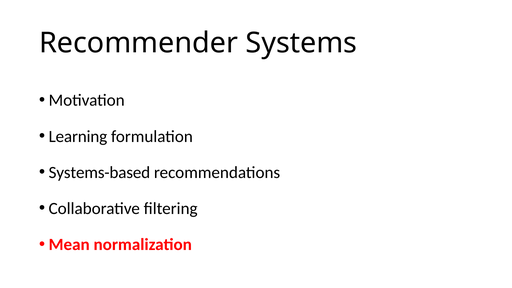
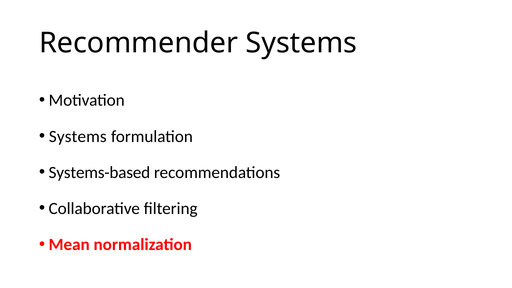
Learning at (78, 136): Learning -> Systems
